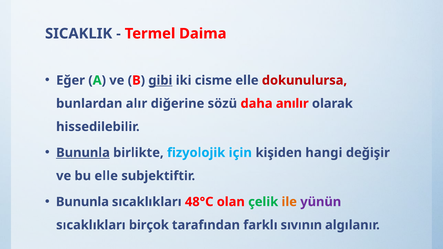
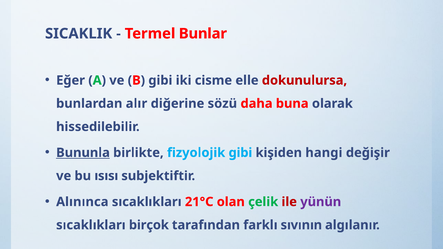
Daima: Daima -> Bunlar
gibi at (160, 80) underline: present -> none
anılır: anılır -> buna
fizyolojik için: için -> gibi
bu elle: elle -> ısısı
Bununla at (82, 202): Bununla -> Alınınca
48°C: 48°C -> 21°C
ile colour: orange -> red
